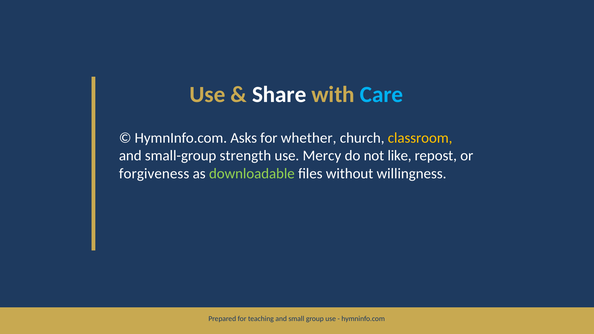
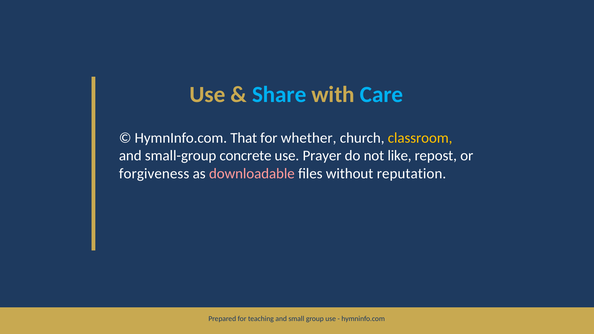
Share colour: white -> light blue
Asks: Asks -> That
strength: strength -> concrete
Mercy: Mercy -> Prayer
downloadable colour: light green -> pink
willingness: willingness -> reputation
